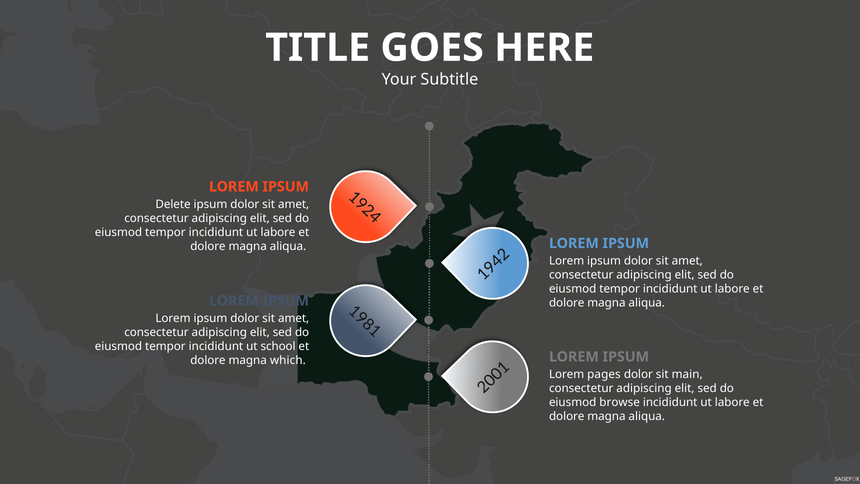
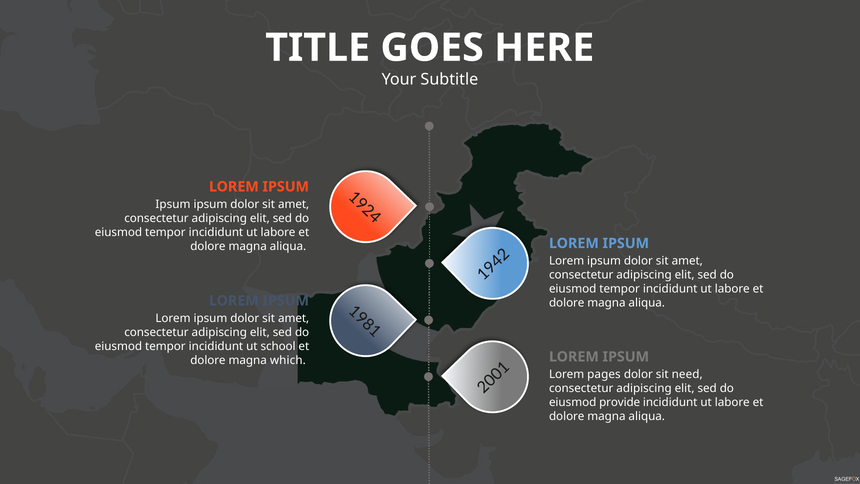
Delete at (173, 204): Delete -> Ipsum
main: main -> need
browse: browse -> provide
